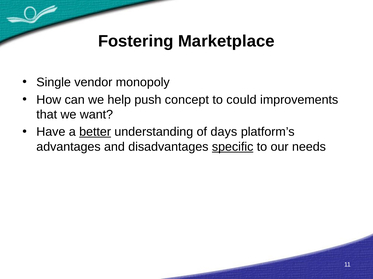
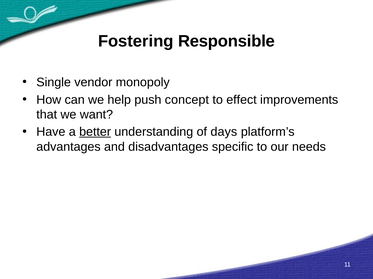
Marketplace: Marketplace -> Responsible
could: could -> effect
specific underline: present -> none
